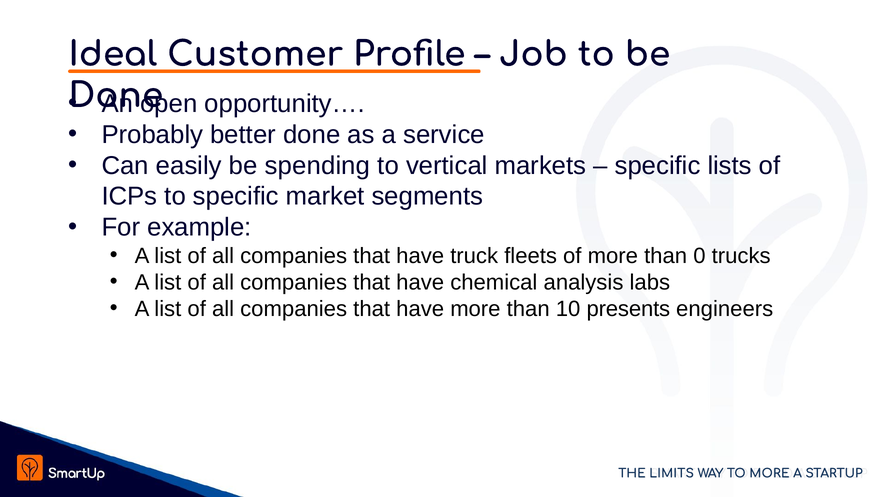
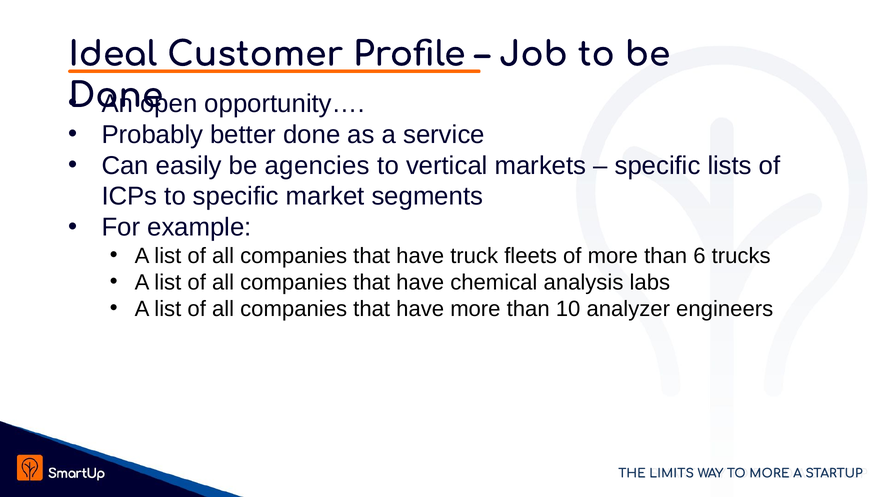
spending: spending -> agencies
0: 0 -> 6
presents: presents -> analyzer
